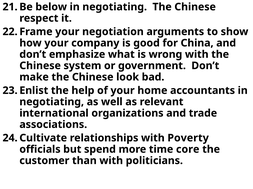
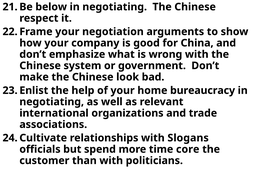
accountants: accountants -> bureaucracy
Poverty: Poverty -> Slogans
